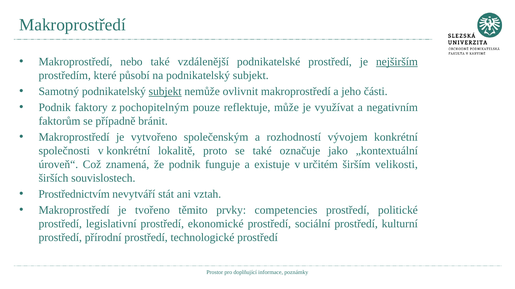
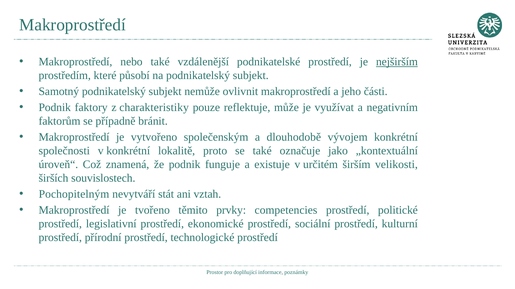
subjekt at (165, 92) underline: present -> none
pochopitelným: pochopitelným -> charakteristiky
rozhodností: rozhodností -> dlouhodobě
Prostřednictvím: Prostřednictvím -> Pochopitelným
